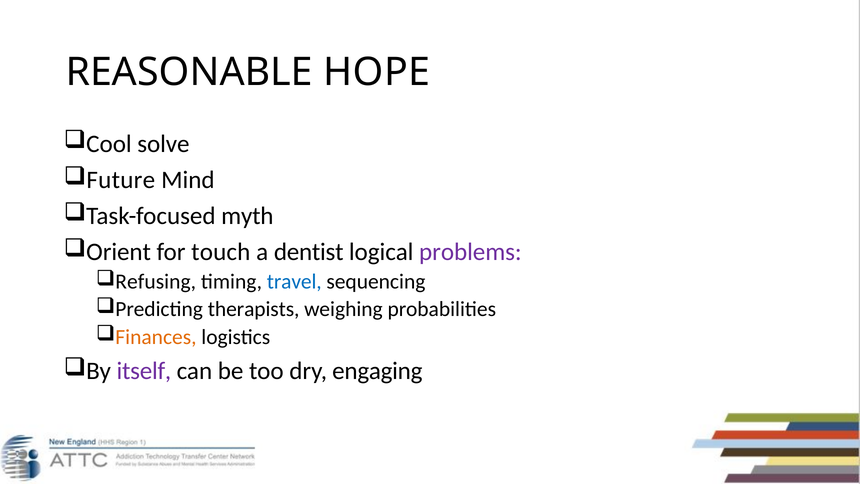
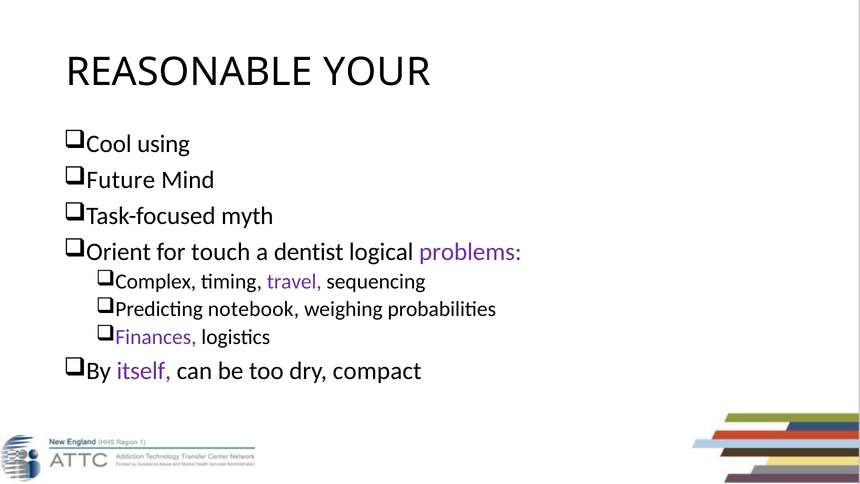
HOPE: HOPE -> YOUR
solve: solve -> using
Refusing: Refusing -> Complex
travel colour: blue -> purple
therapists: therapists -> notebook
Finances colour: orange -> purple
engaging: engaging -> compact
